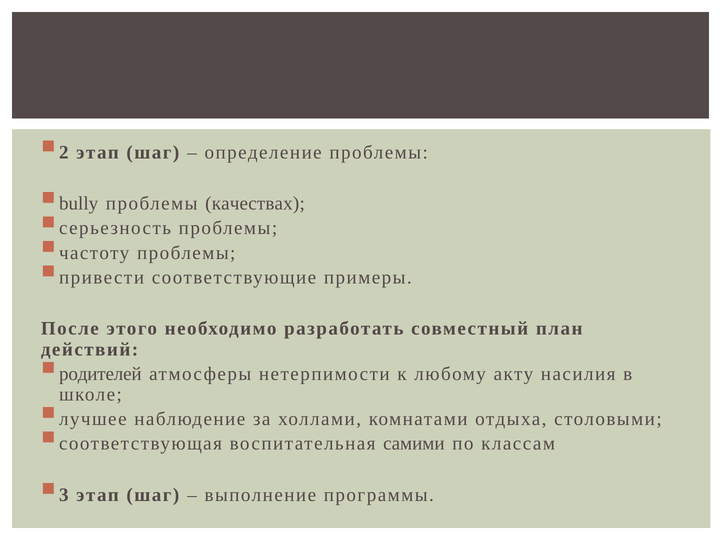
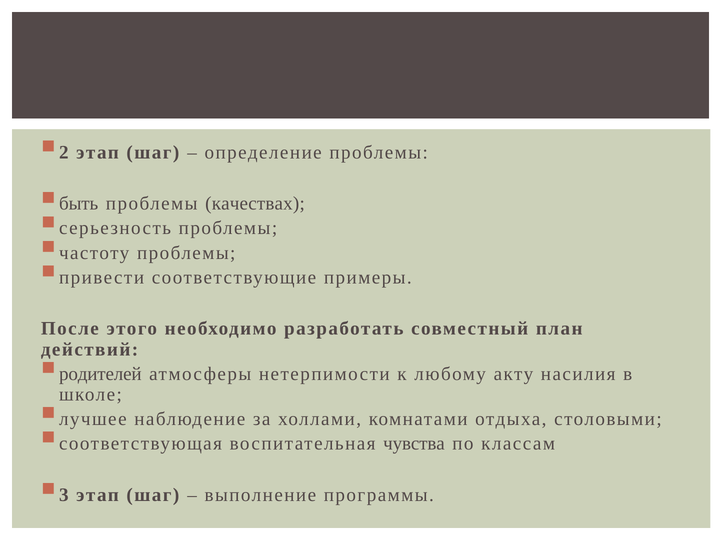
bully: bully -> быть
самими: самими -> чувства
